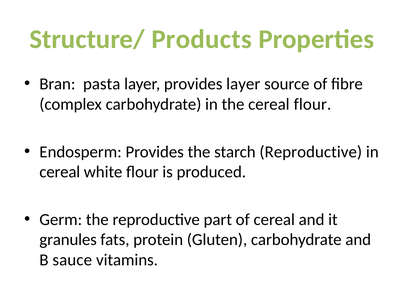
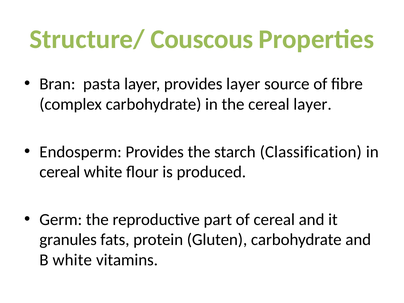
Products: Products -> Couscous
cereal flour: flour -> layer
starch Reproductive: Reproductive -> Classification
B sauce: sauce -> white
